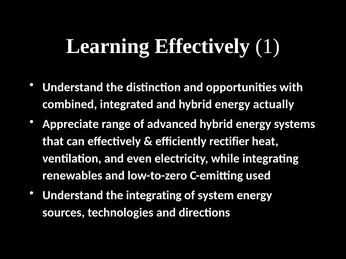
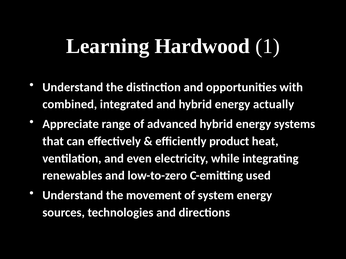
Learning Effectively: Effectively -> Hardwood
rectifier: rectifier -> product
the integrating: integrating -> movement
